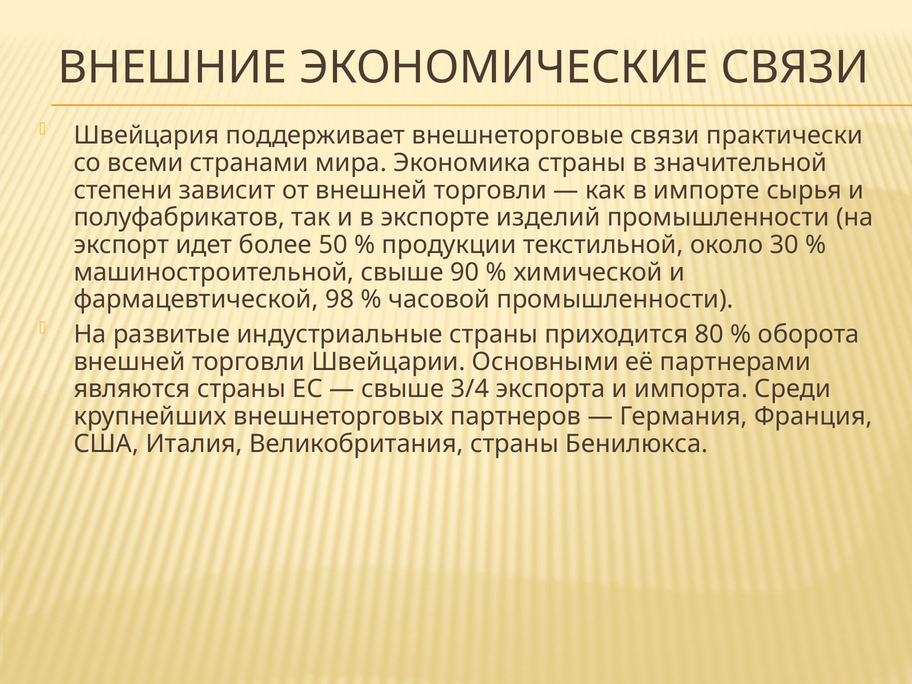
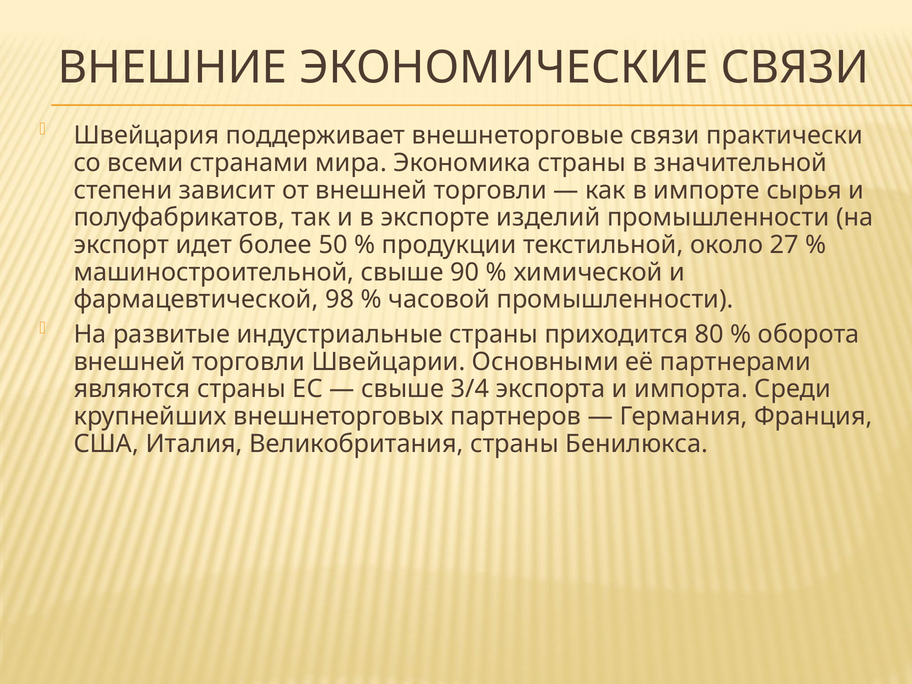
30: 30 -> 27
